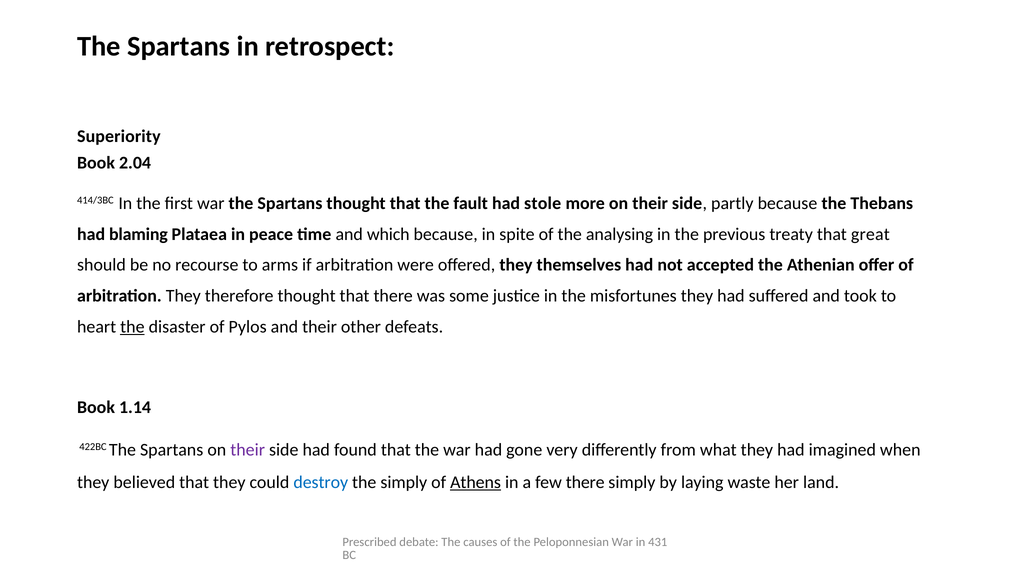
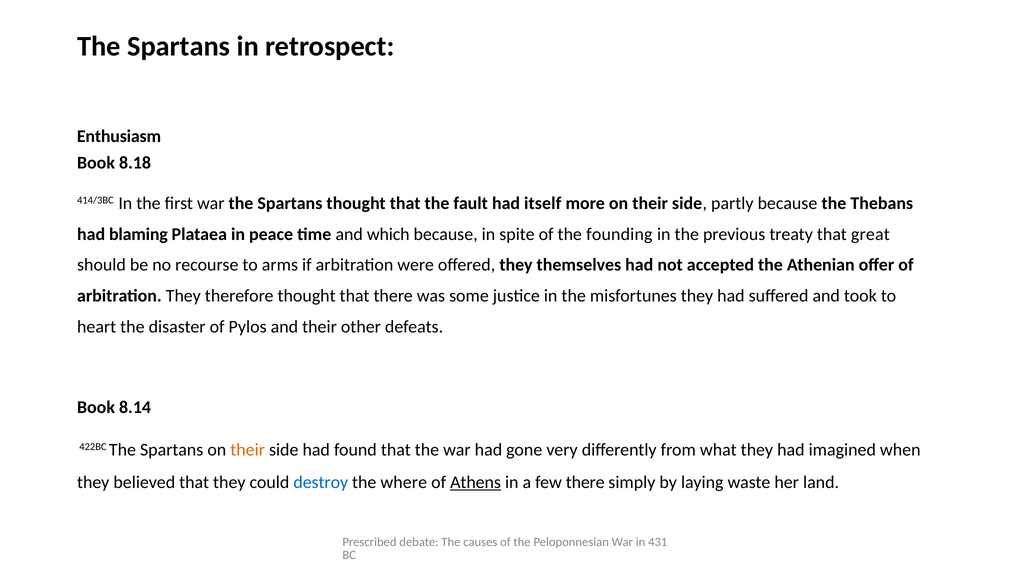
Superiority: Superiority -> Enthusiasm
2.04: 2.04 -> 8.18
stole: stole -> itself
analysing: analysing -> founding
the at (132, 327) underline: present -> none
1.14: 1.14 -> 8.14
their at (248, 450) colour: purple -> orange
the simply: simply -> where
